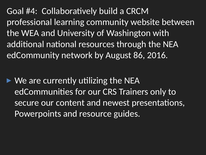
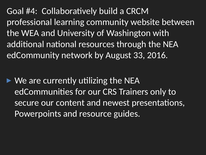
86: 86 -> 33
